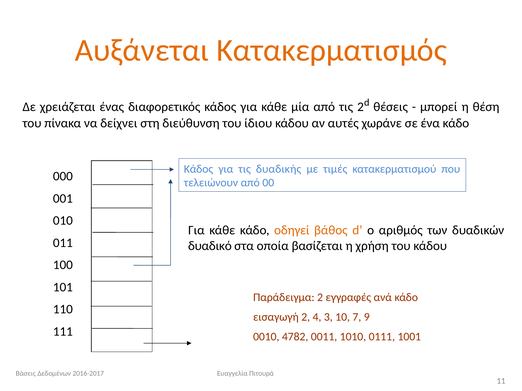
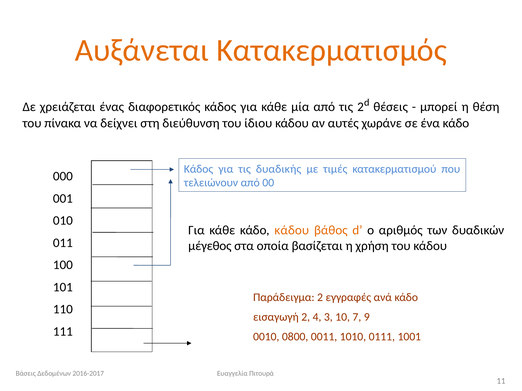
κάδο οδηγεί: οδηγεί -> κάδου
δυαδικό: δυαδικό -> μέγεθος
4782: 4782 -> 0800
